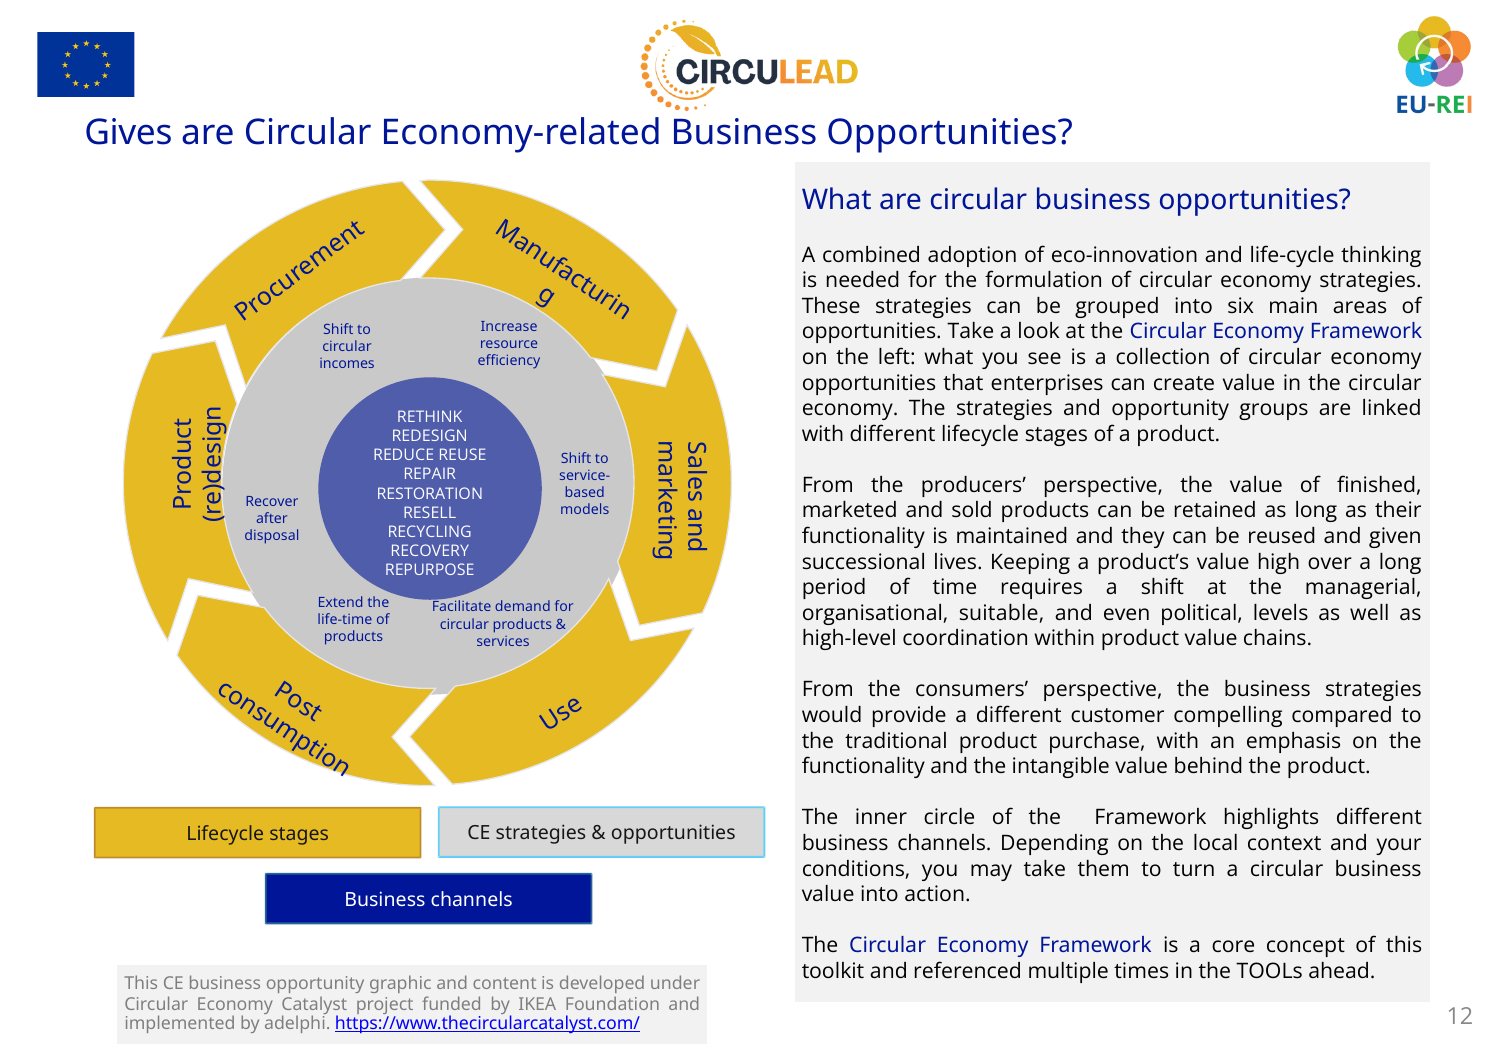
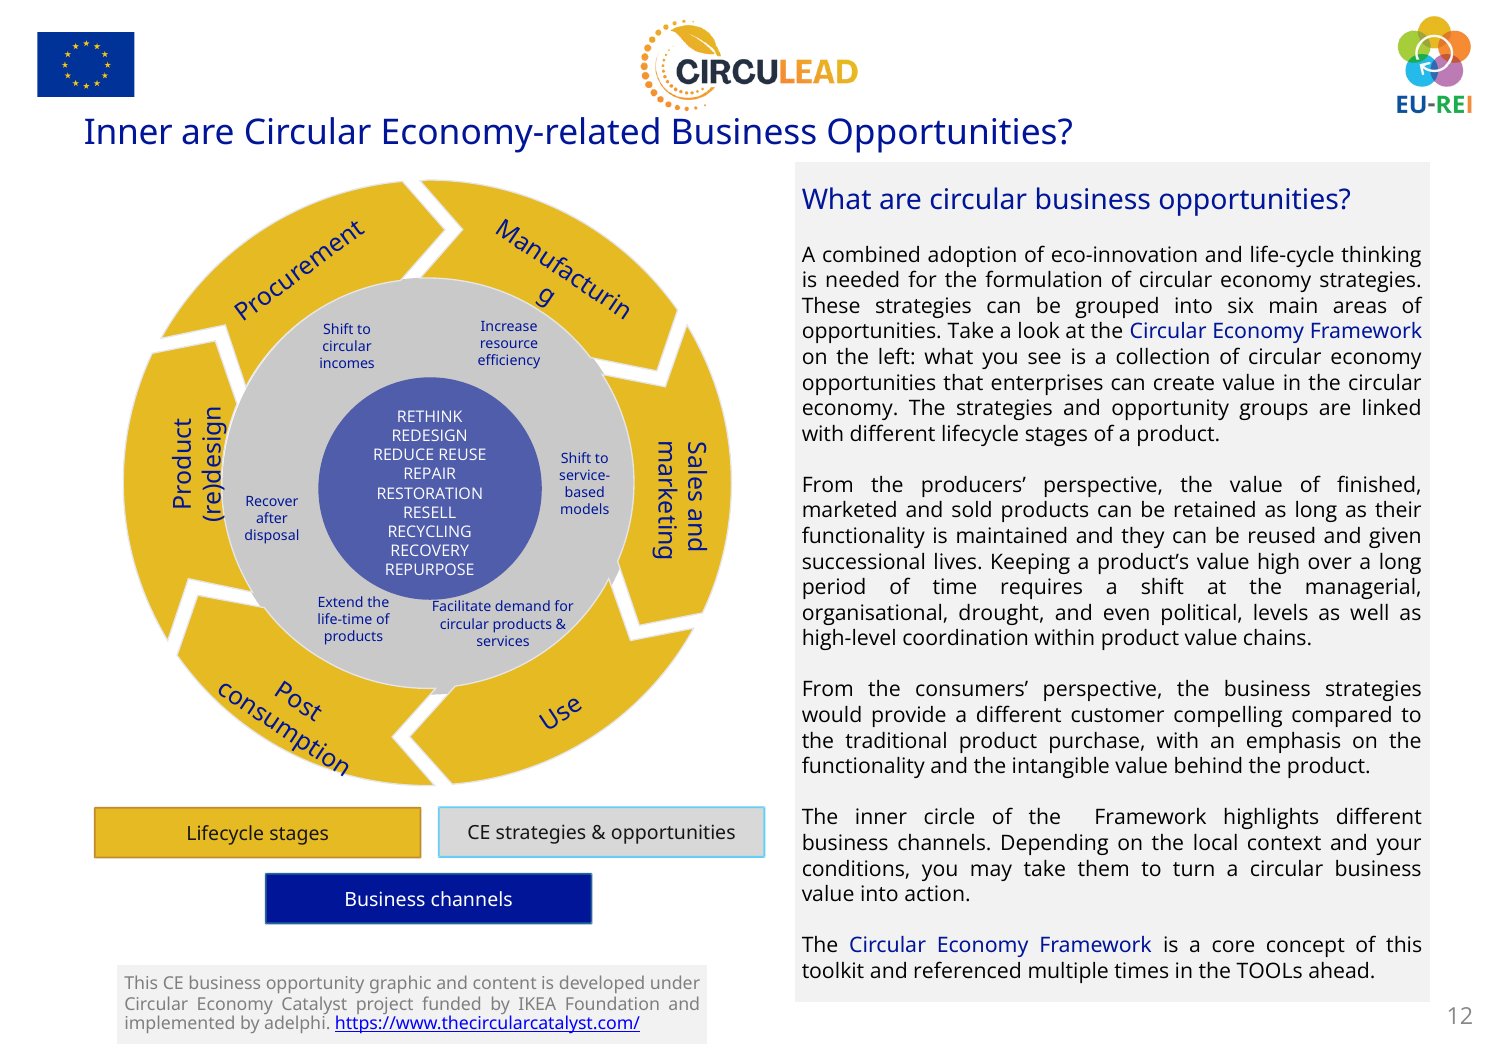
Gives at (128, 133): Gives -> Inner
suitable: suitable -> drought
